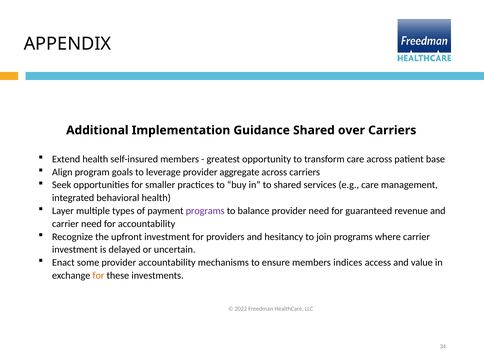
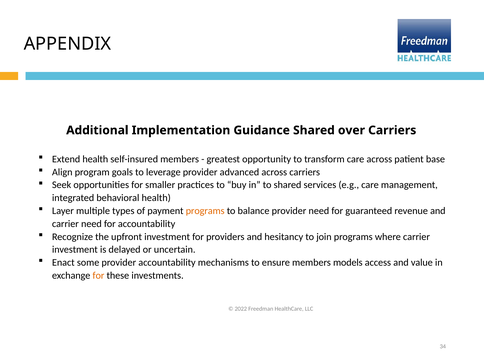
aggregate: aggregate -> advanced
programs at (205, 211) colour: purple -> orange
indices: indices -> models
